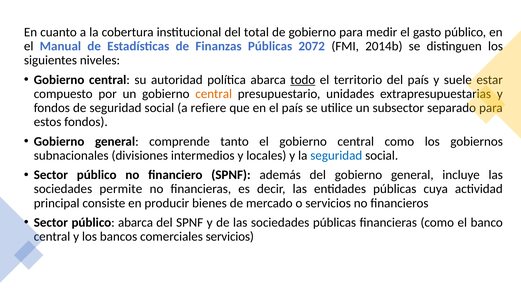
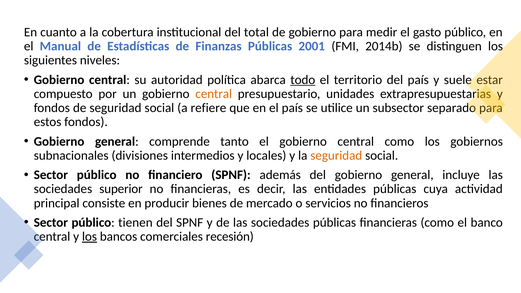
2072: 2072 -> 2001
seguridad at (336, 155) colour: blue -> orange
permite: permite -> superior
público abarca: abarca -> tienen
los at (89, 237) underline: none -> present
comerciales servicios: servicios -> recesión
